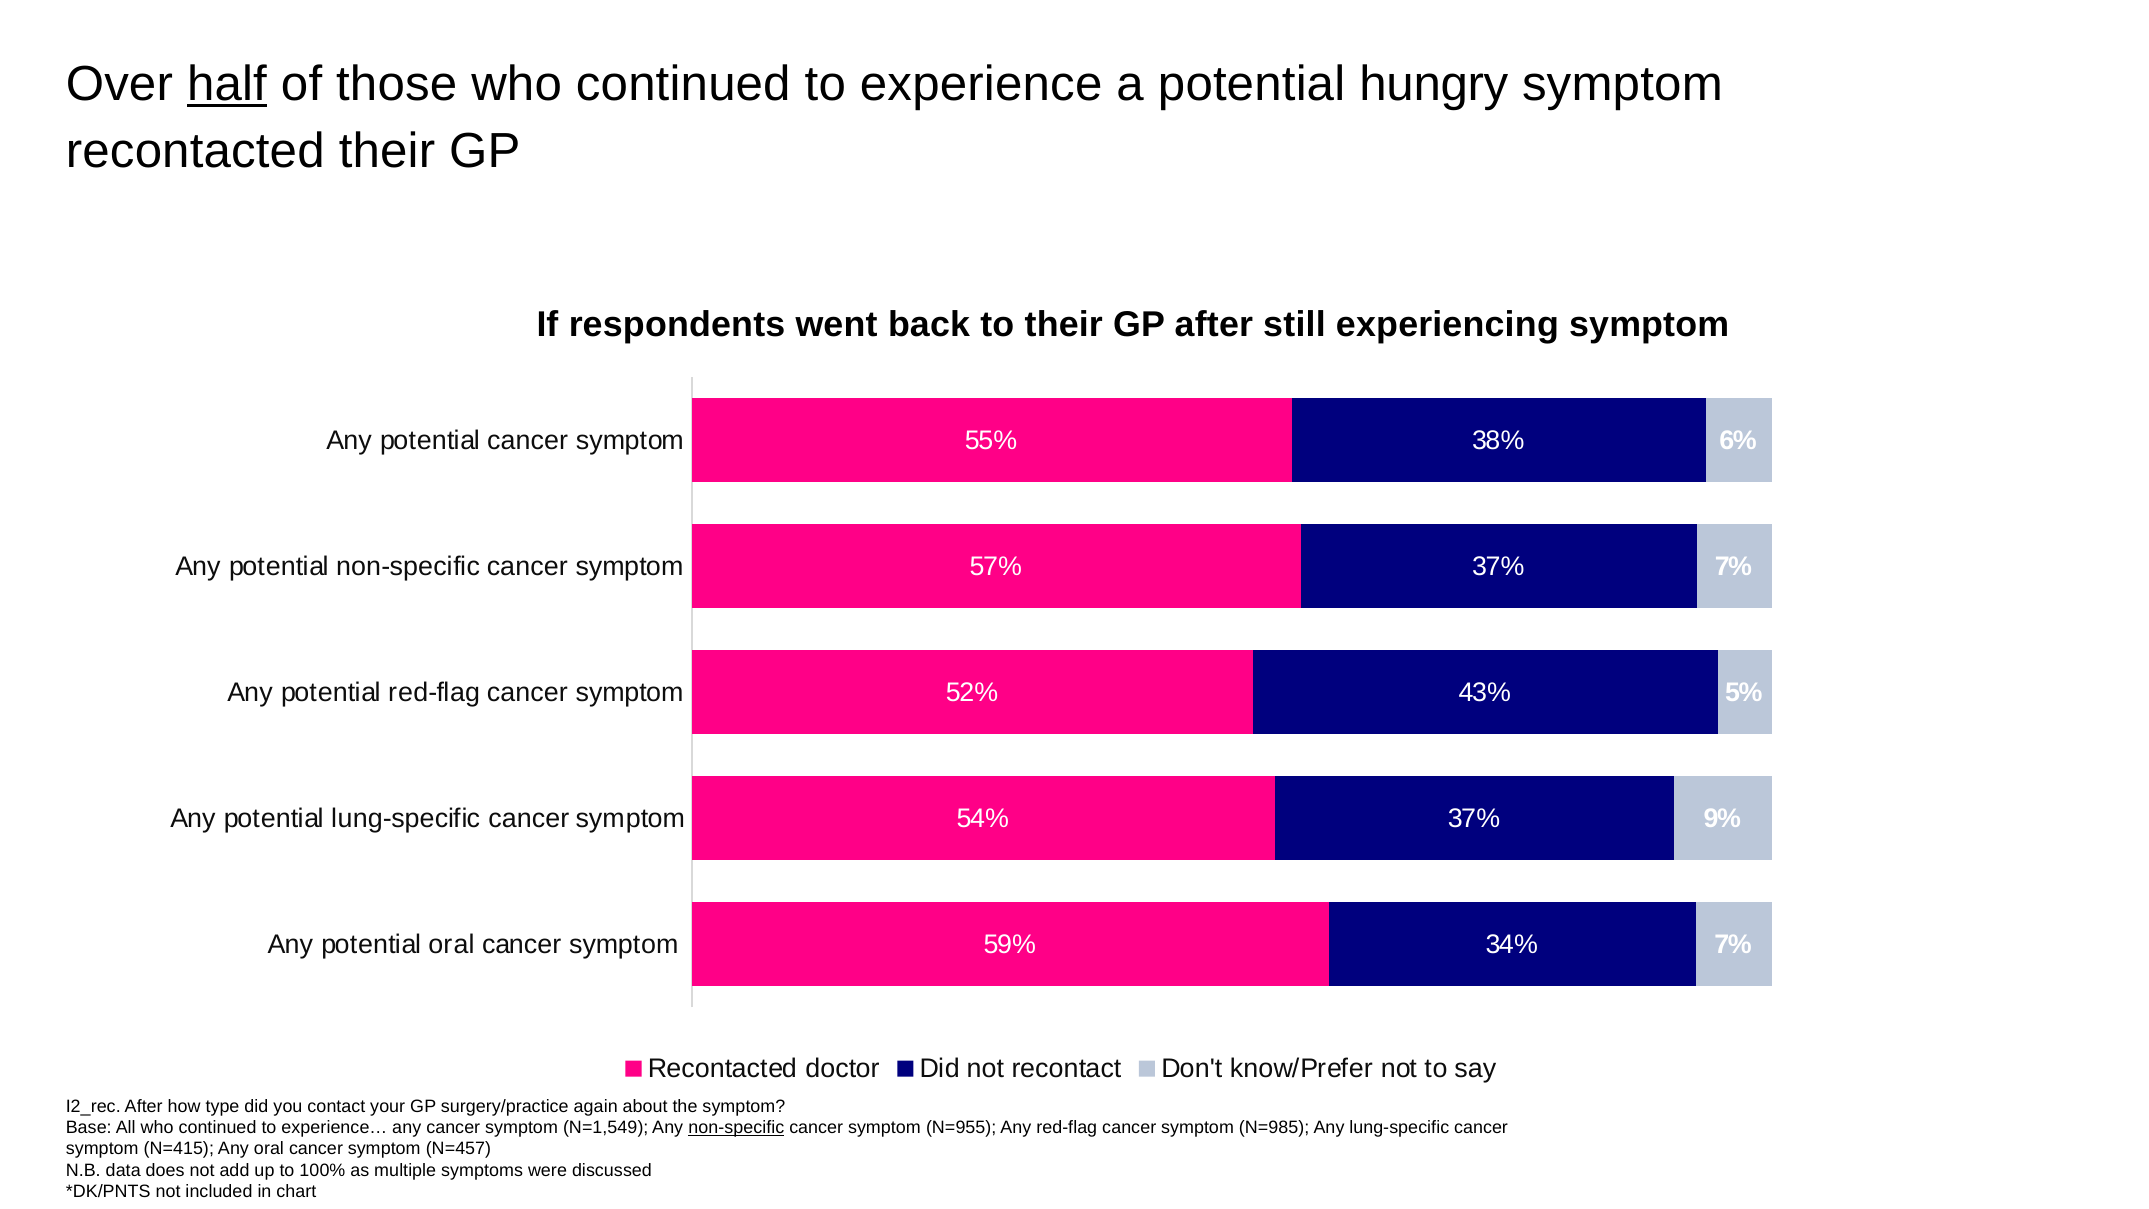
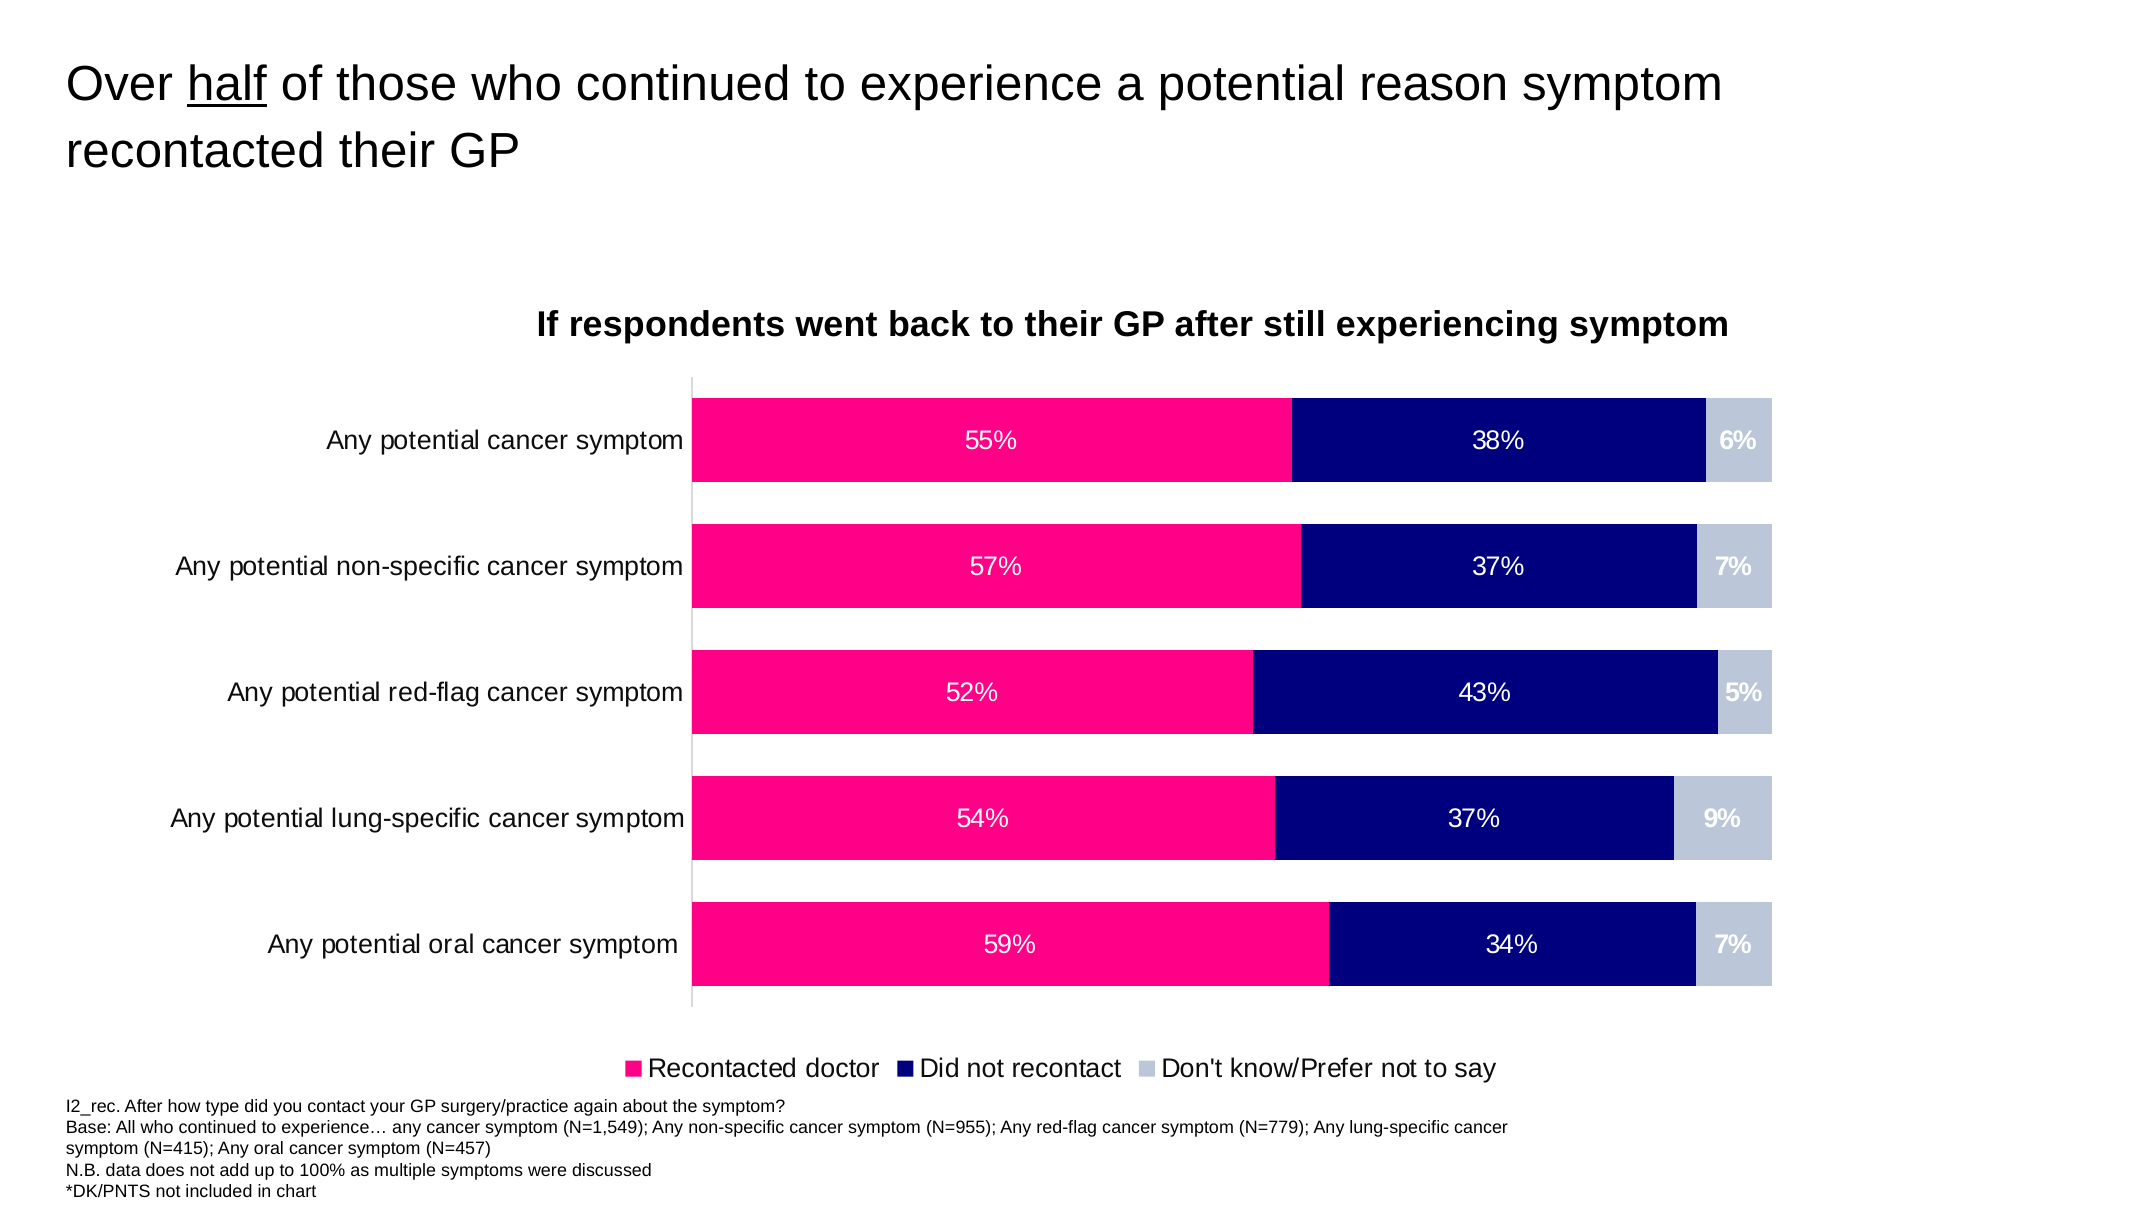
hungry: hungry -> reason
non-specific at (736, 1127) underline: present -> none
N=985: N=985 -> N=779
